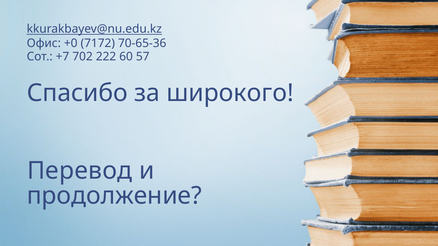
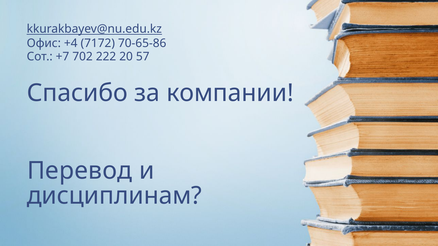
+0: +0 -> +4
70-65-36: 70-65-36 -> 70-65-86
60: 60 -> 20
широкого: широкого -> компании
продолжение: продолжение -> дисциплинам
